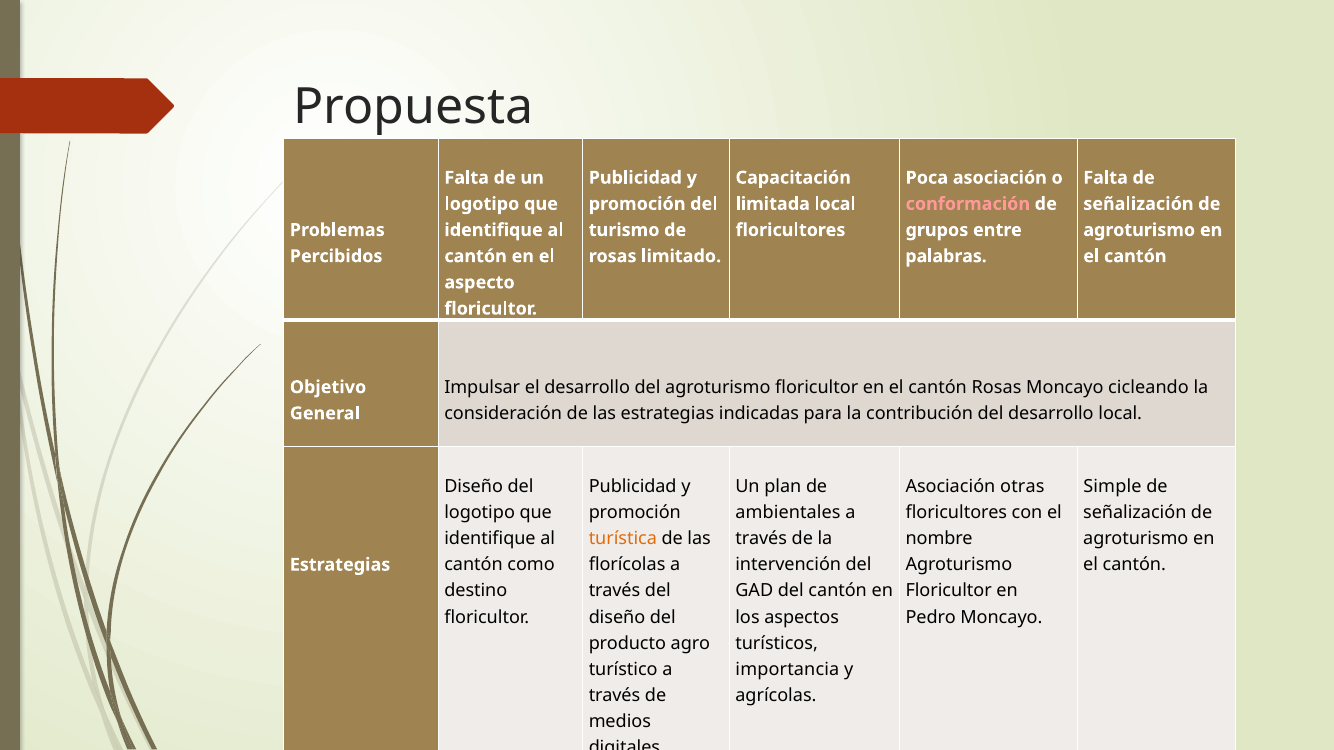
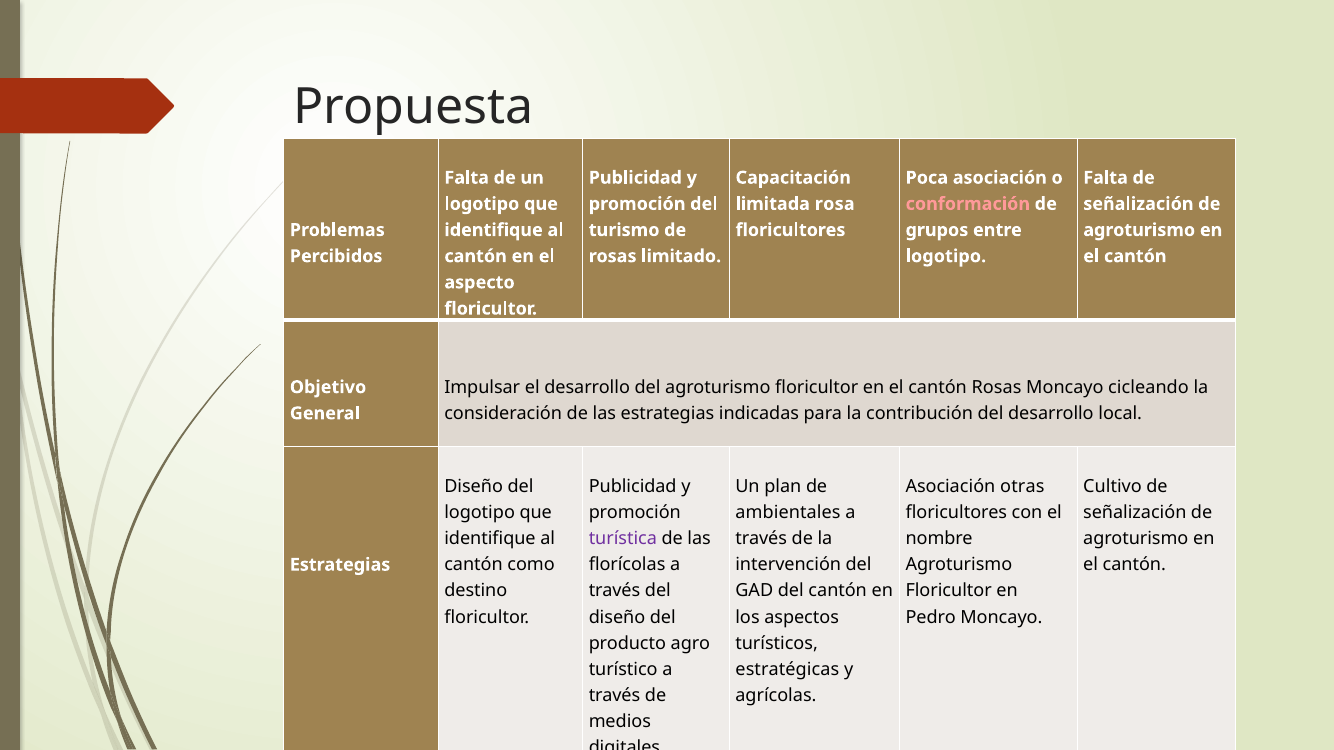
limitada local: local -> rosa
palabras at (946, 256): palabras -> logotipo
Simple: Simple -> Cultivo
turística colour: orange -> purple
importancia: importancia -> estratégicas
